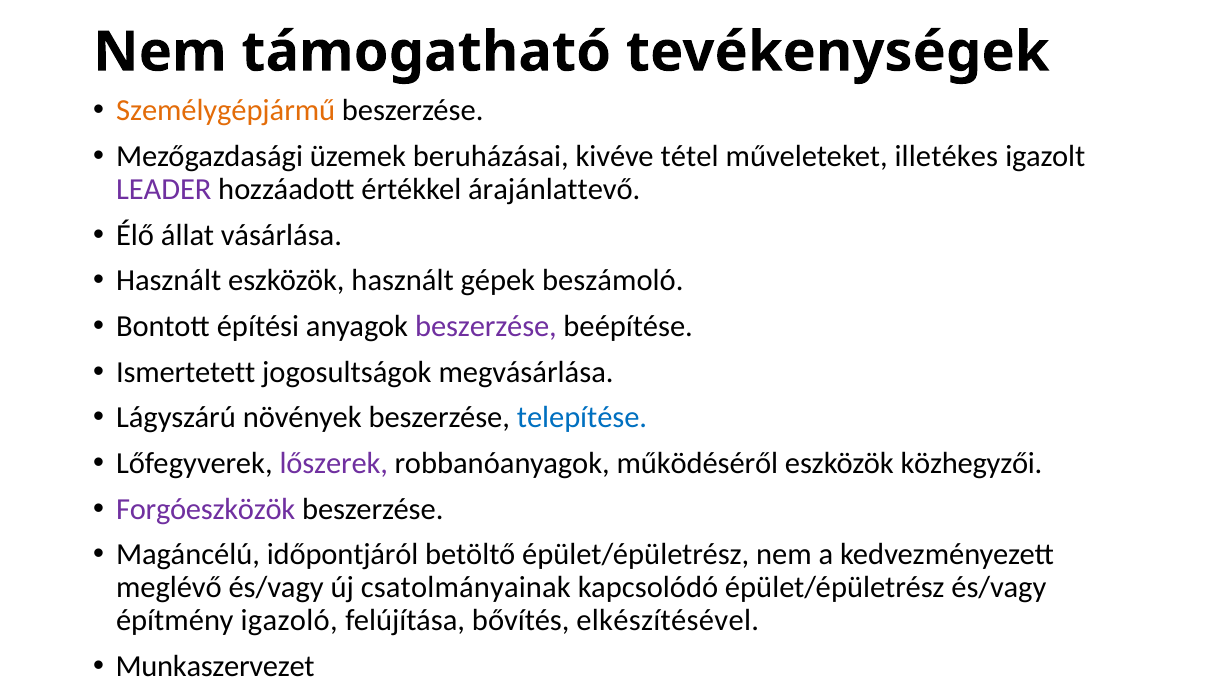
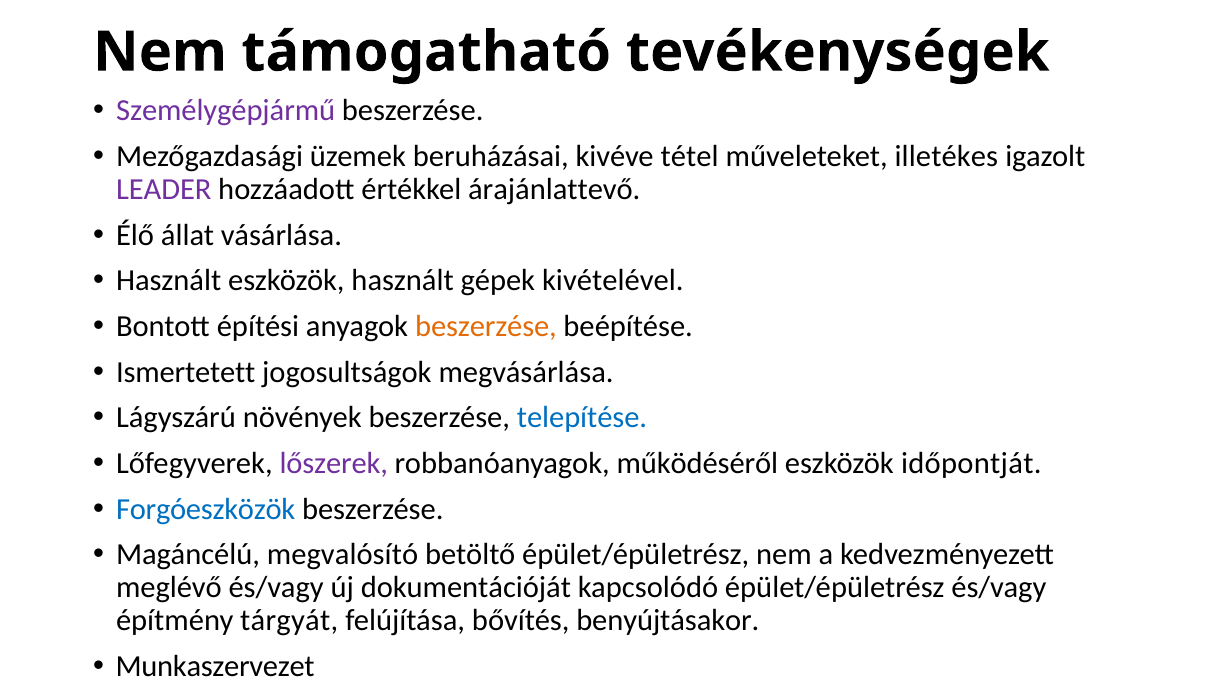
Személygépjármű colour: orange -> purple
beszámoló: beszámoló -> kivételével
beszerzése at (486, 327) colour: purple -> orange
közhegyzői: közhegyzői -> időpontját
Forgóeszközök colour: purple -> blue
időpontjáról: időpontjáról -> megvalósító
csatolmányainak: csatolmányainak -> dokumentációját
igazoló: igazoló -> tárgyát
elkészítésével: elkészítésével -> benyújtásakor
